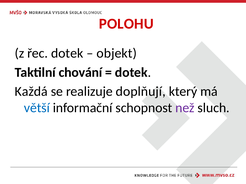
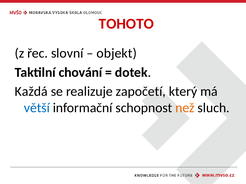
POLOHU: POLOHU -> TOHOTO
řec dotek: dotek -> slovní
doplňují: doplňují -> započetí
než colour: purple -> orange
